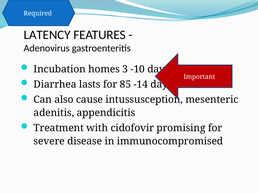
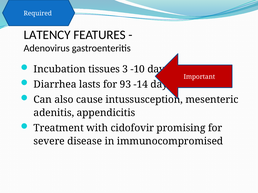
homes: homes -> tissues
85: 85 -> 93
